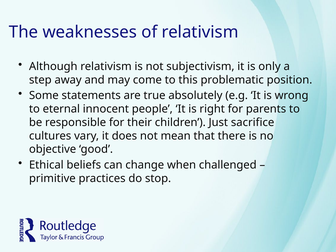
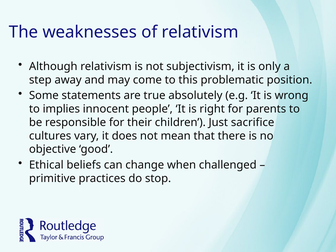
eternal: eternal -> implies
